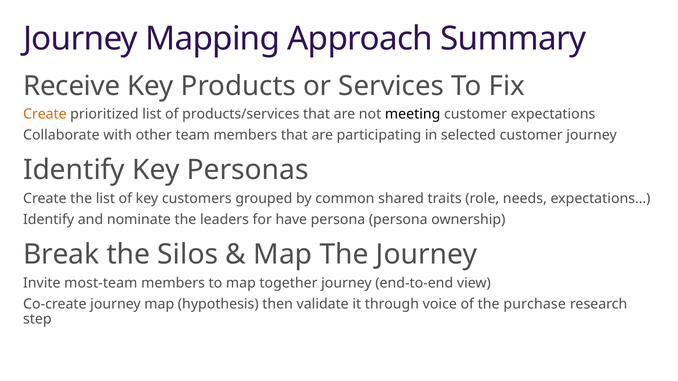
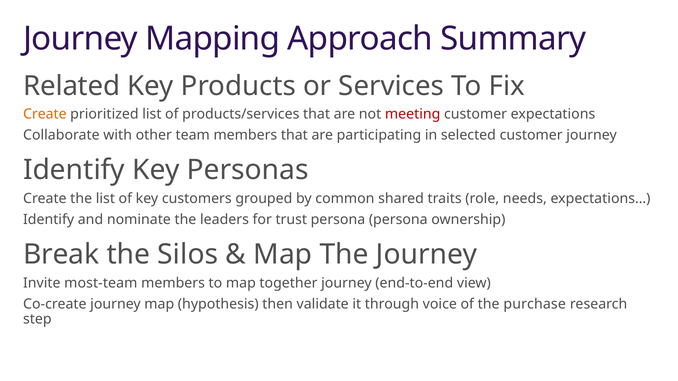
Receive: Receive -> Related
meeting colour: black -> red
have: have -> trust
